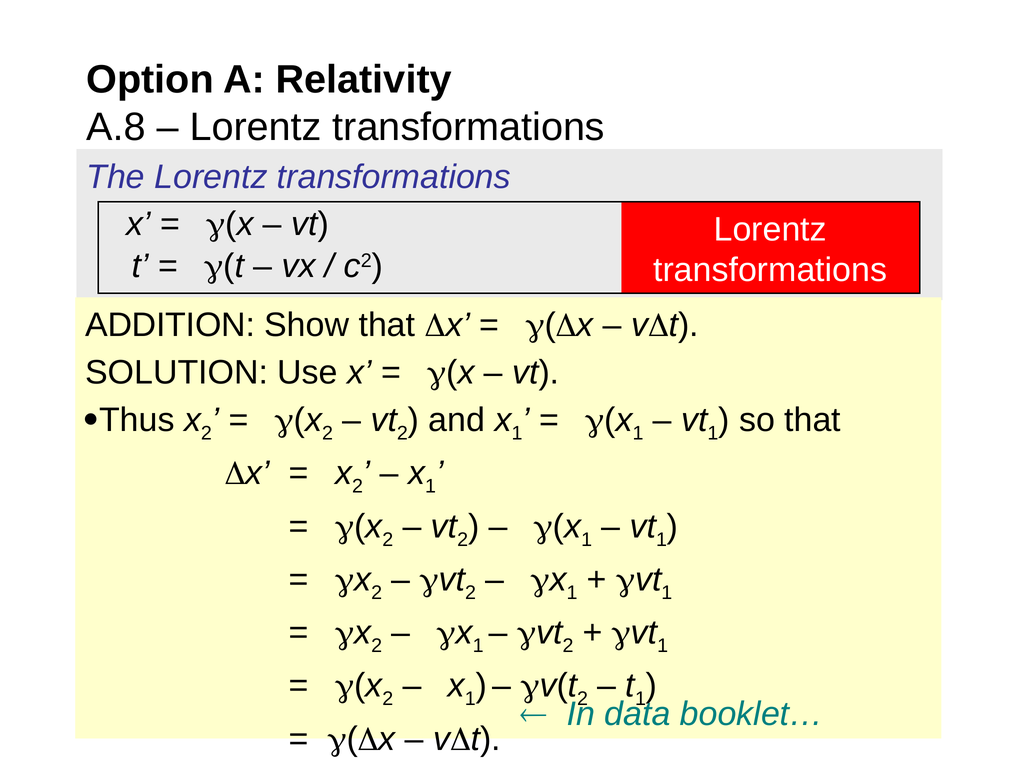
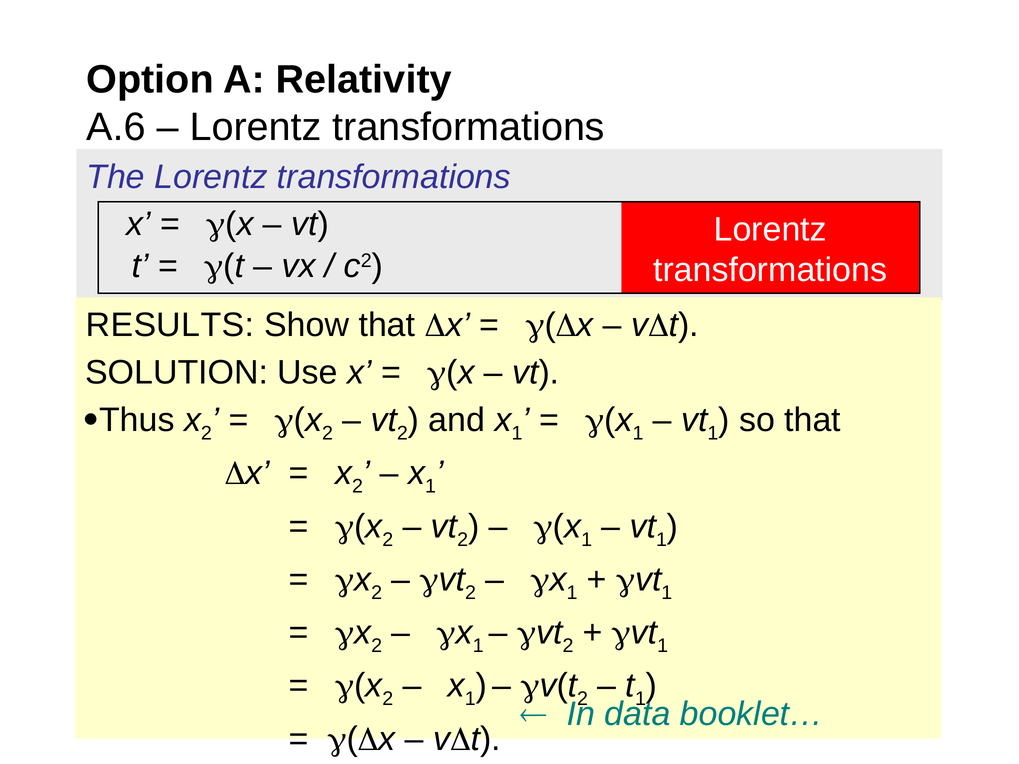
A.8: A.8 -> A.6
ADDITION: ADDITION -> RESULTS
